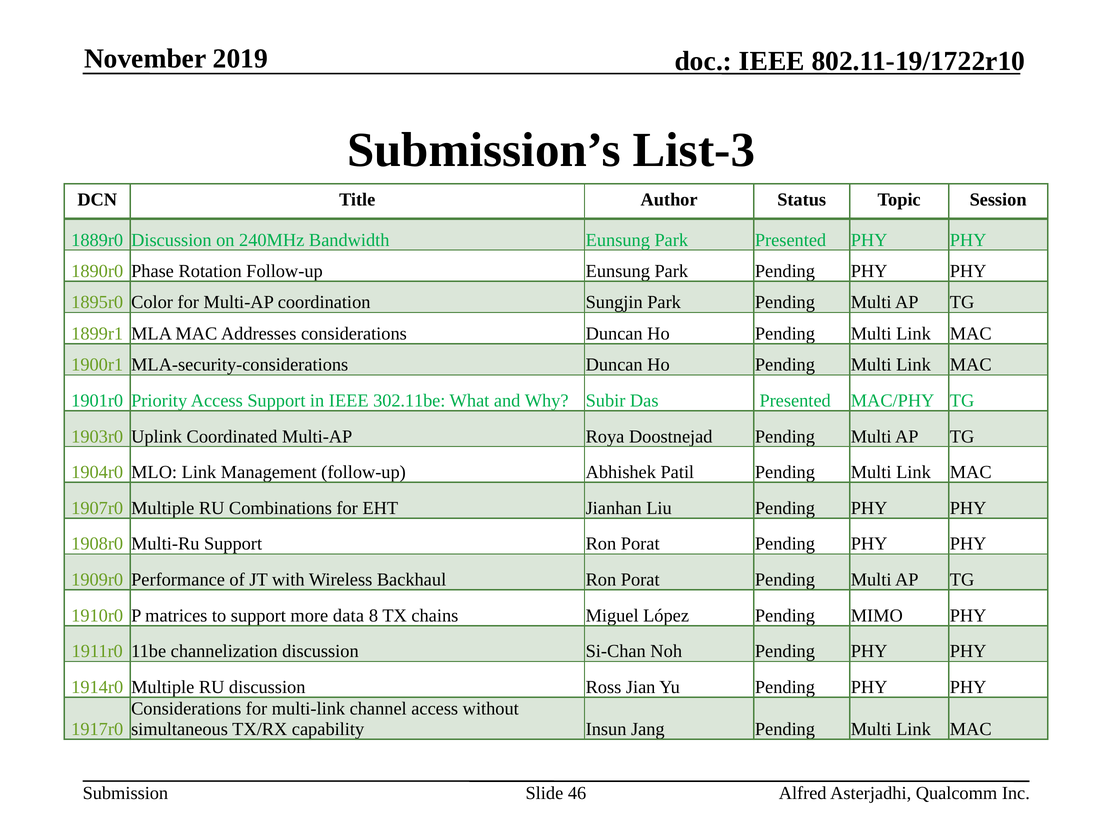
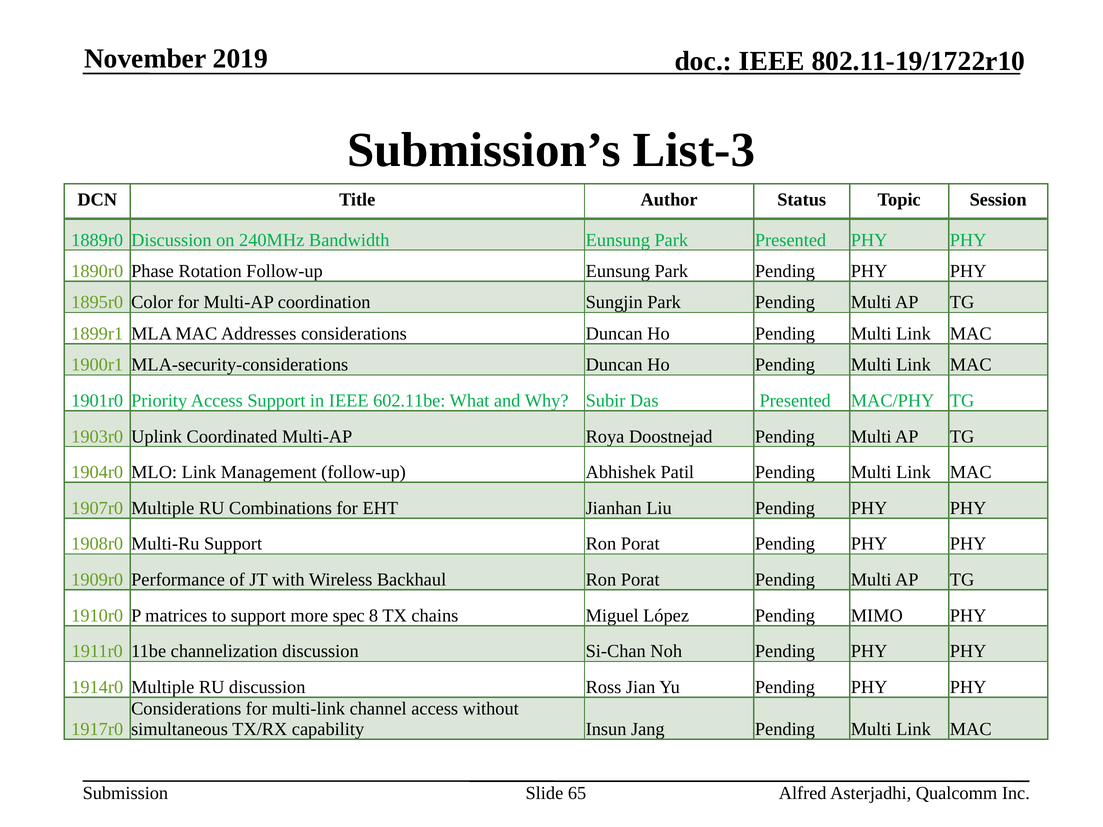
302.11be: 302.11be -> 602.11be
data: data -> spec
46: 46 -> 65
